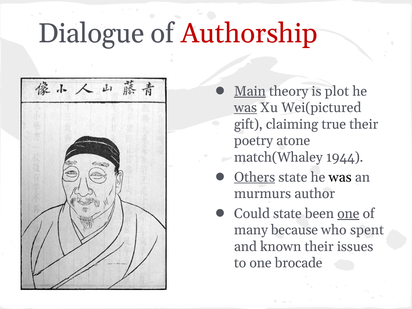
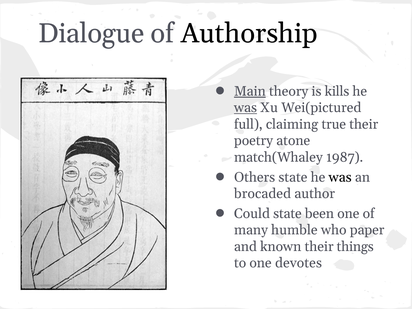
Authorship colour: red -> black
plot: plot -> kills
gift: gift -> full
1944: 1944 -> 1987
Others underline: present -> none
murmurs: murmurs -> brocaded
one at (348, 214) underline: present -> none
because: because -> humble
spent: spent -> paper
issues: issues -> things
brocade: brocade -> devotes
